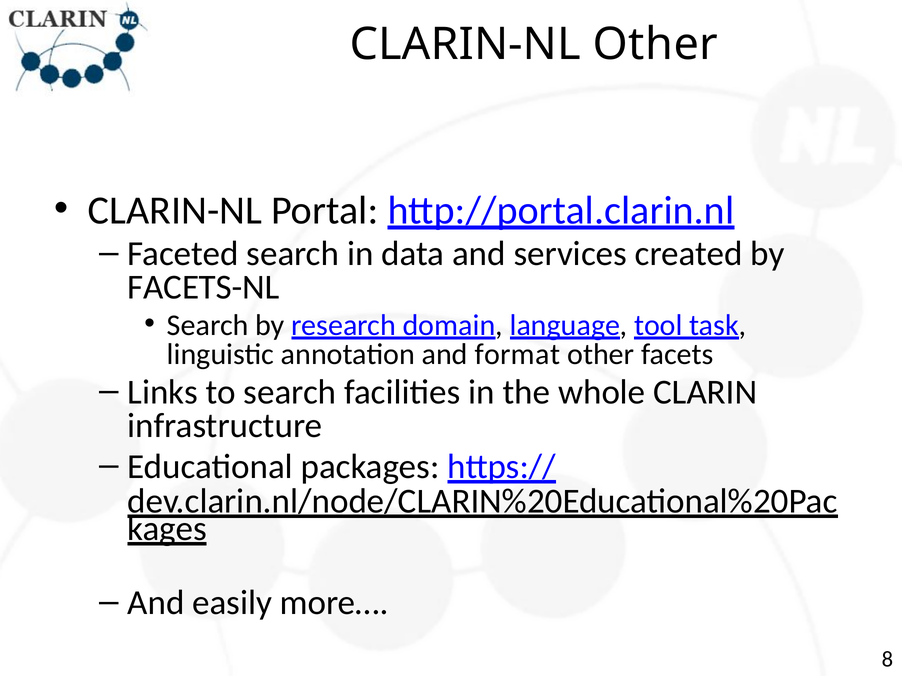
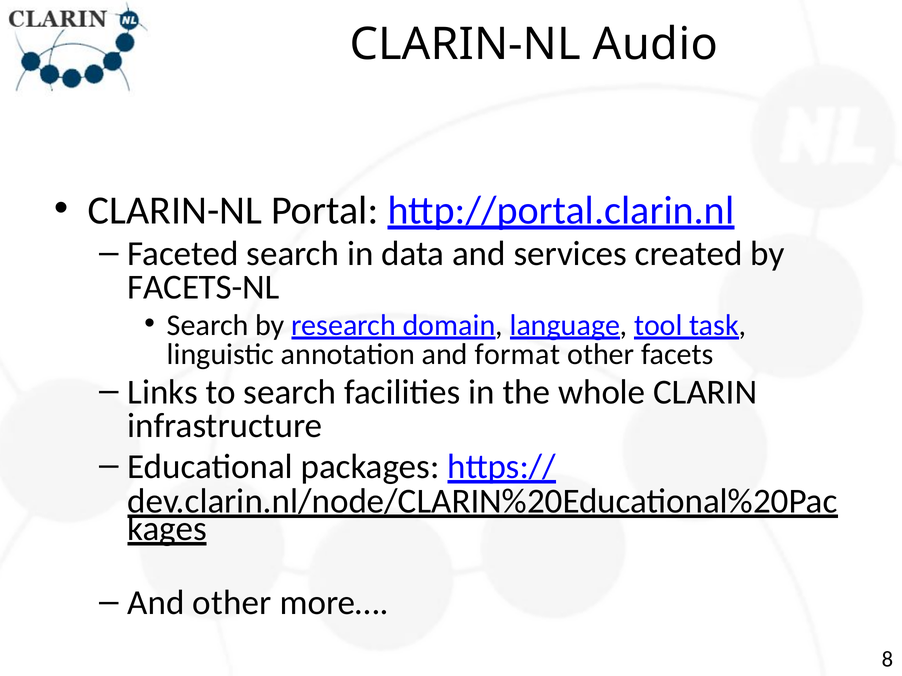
CLARIN-NL Other: Other -> Audio
And easily: easily -> other
